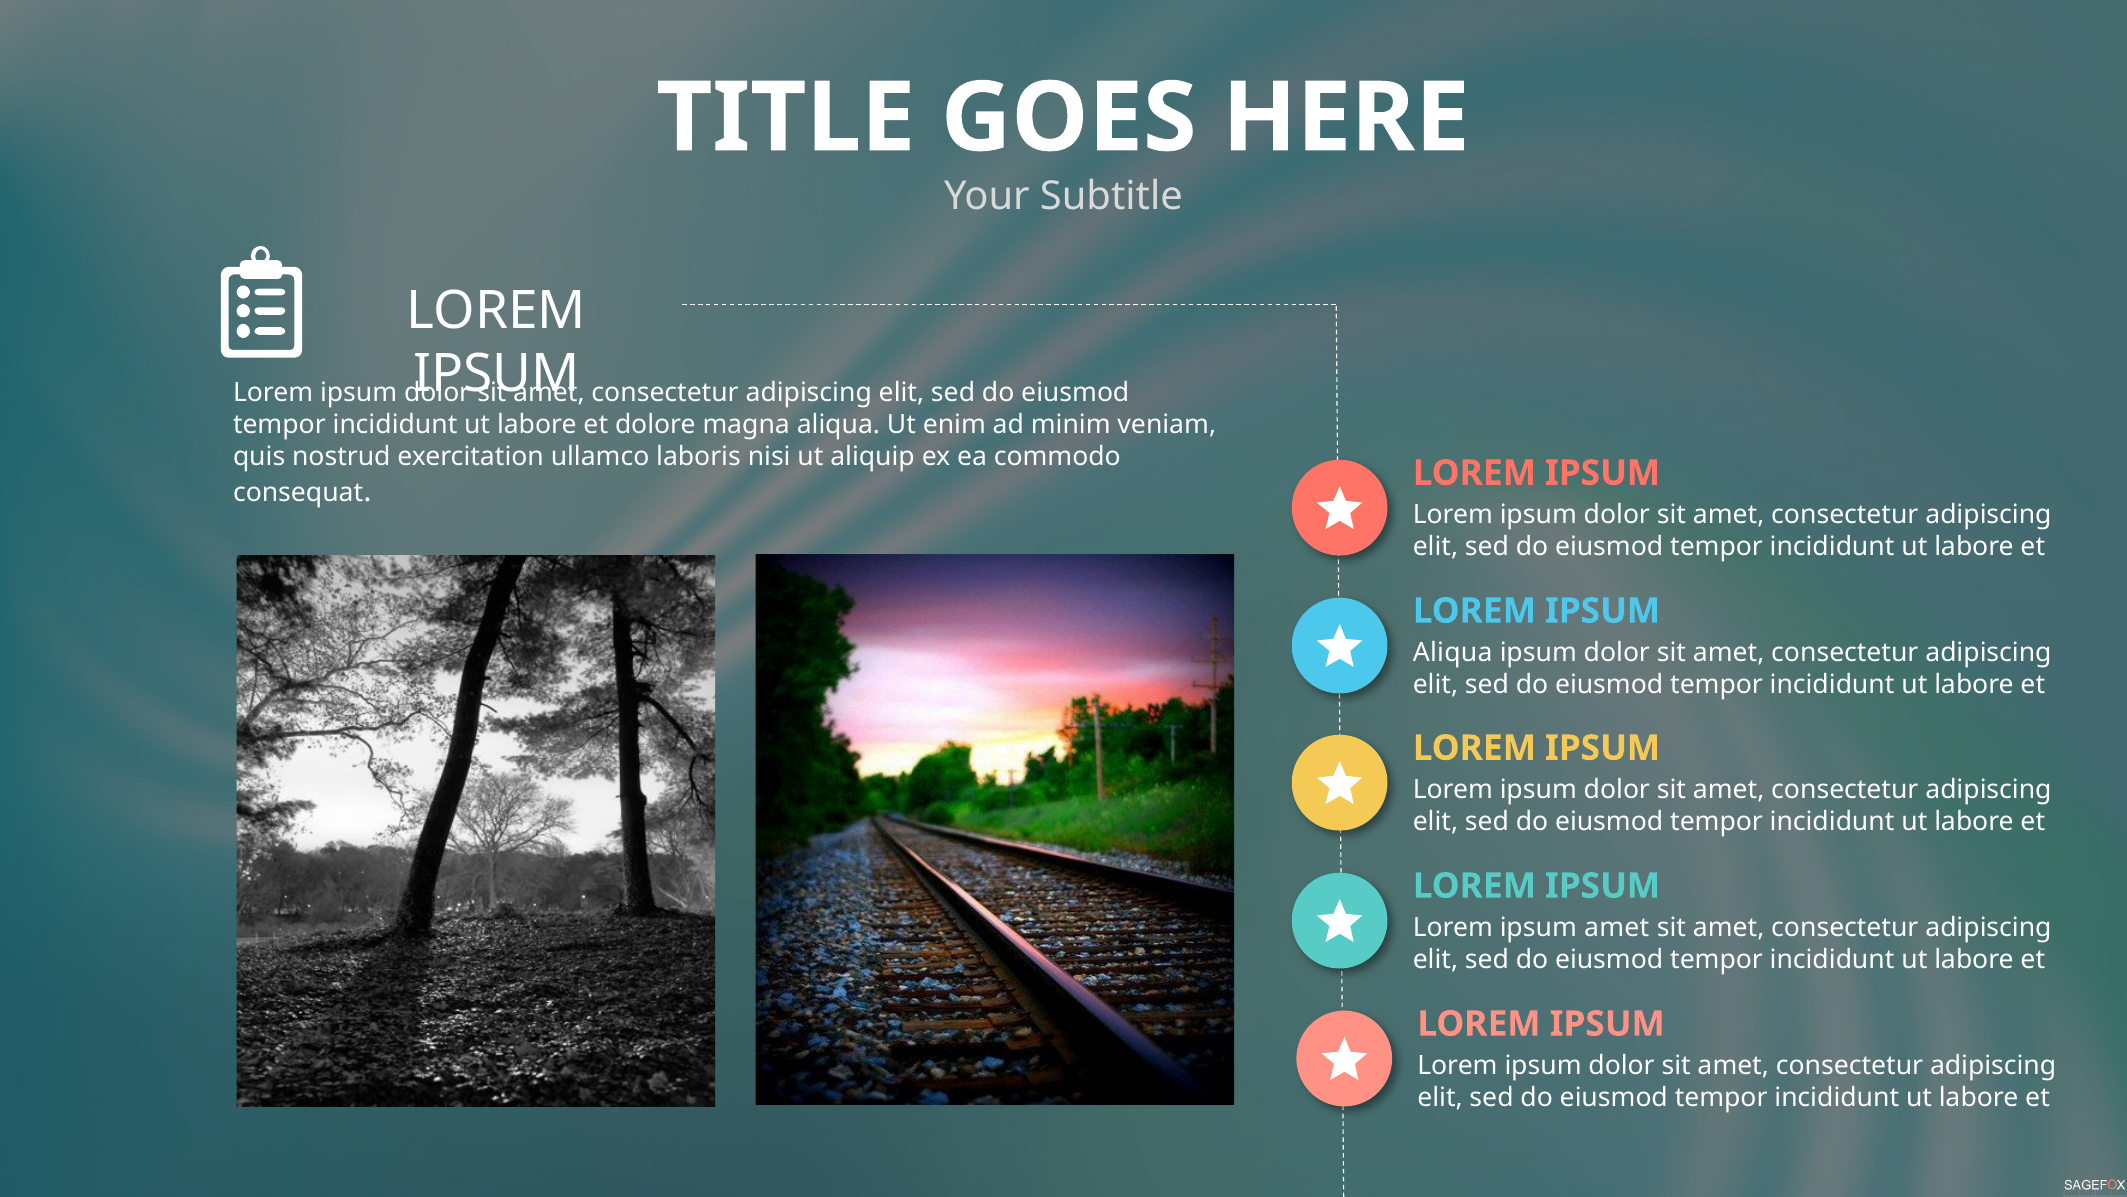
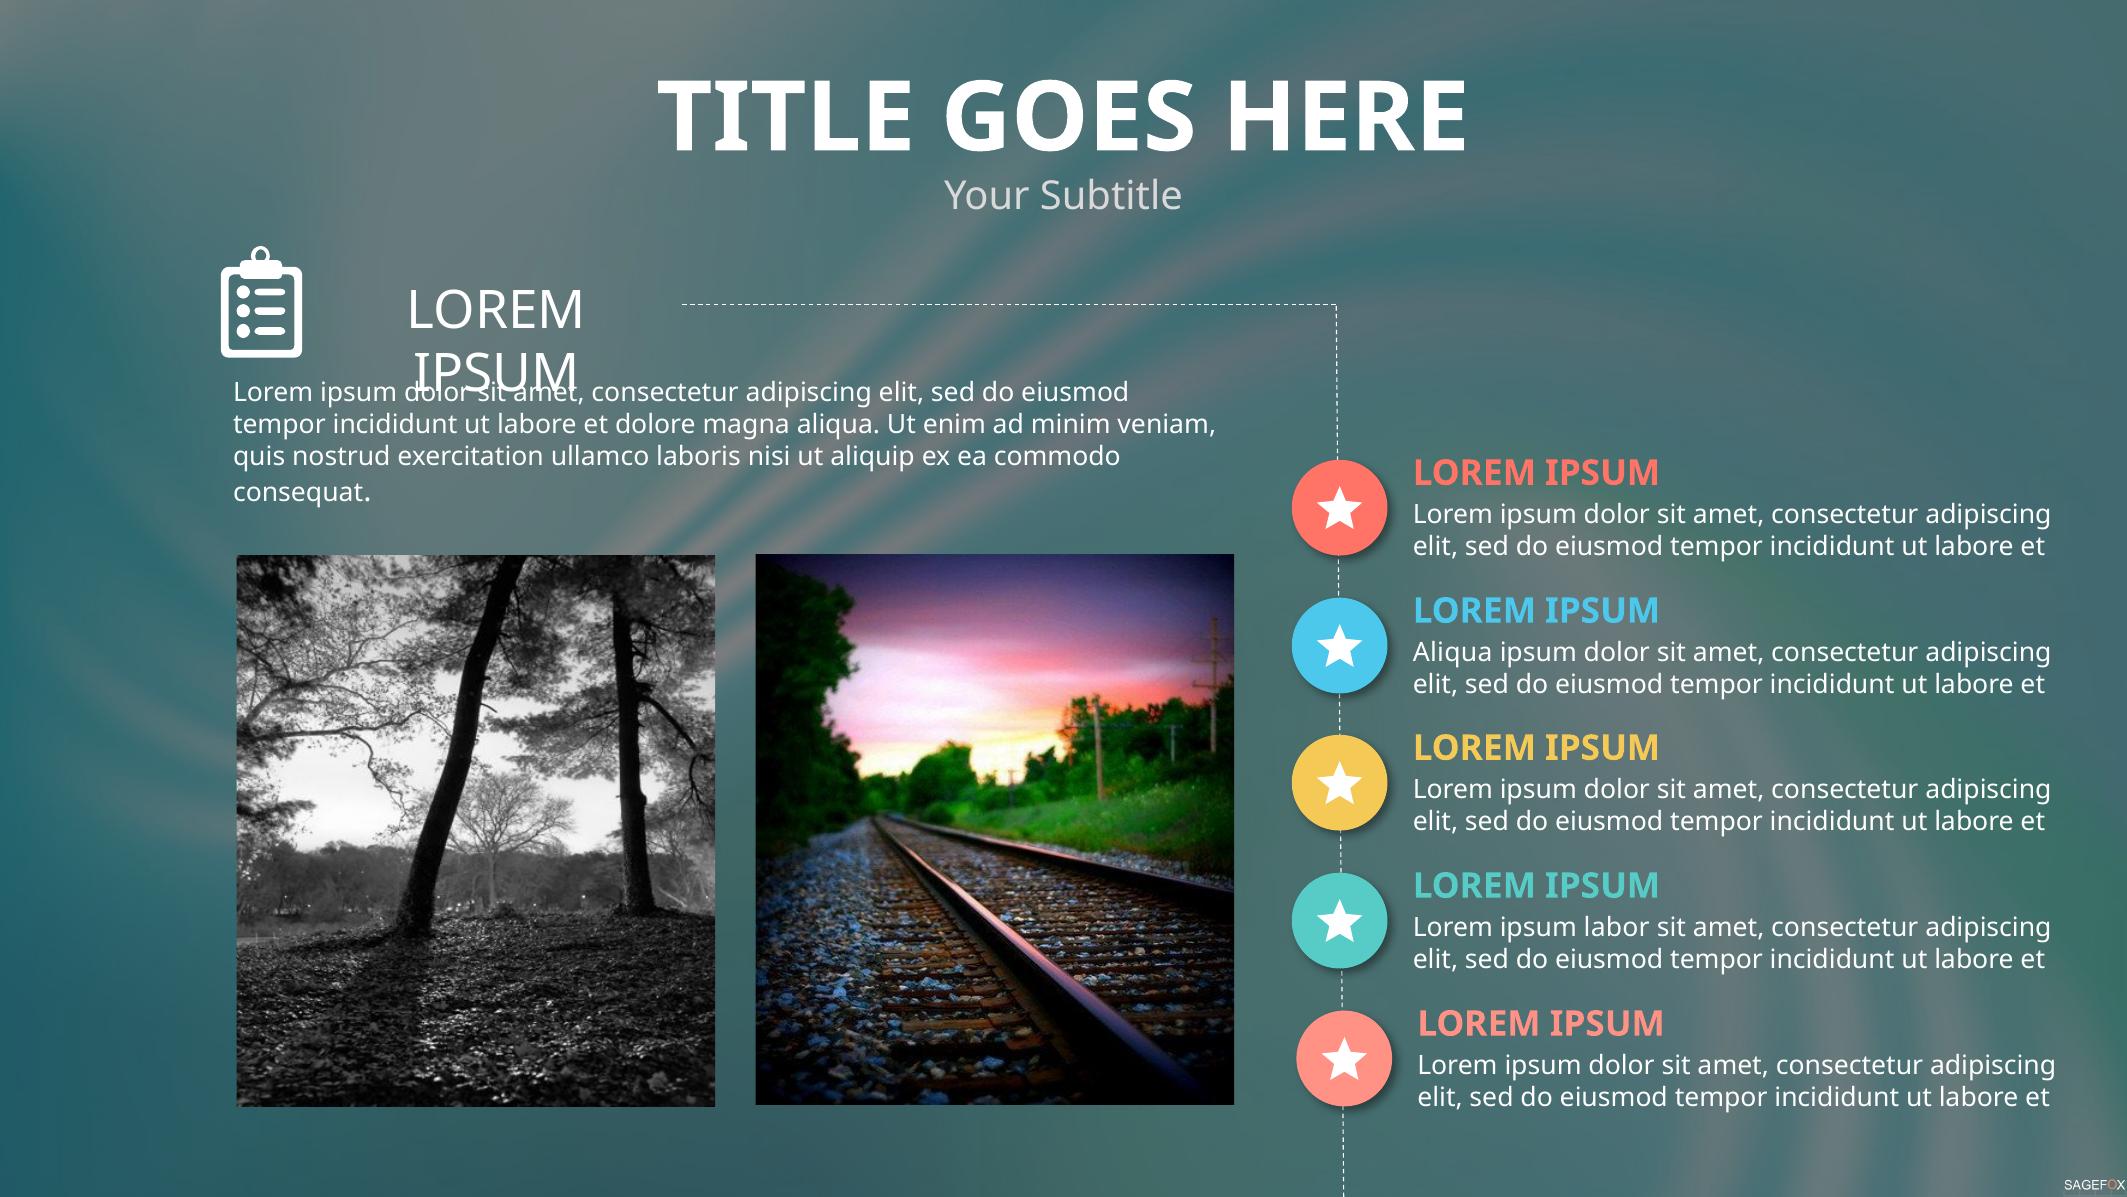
ipsum amet: amet -> labor
